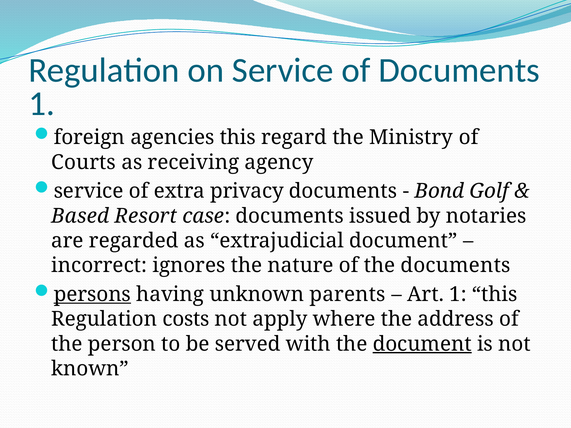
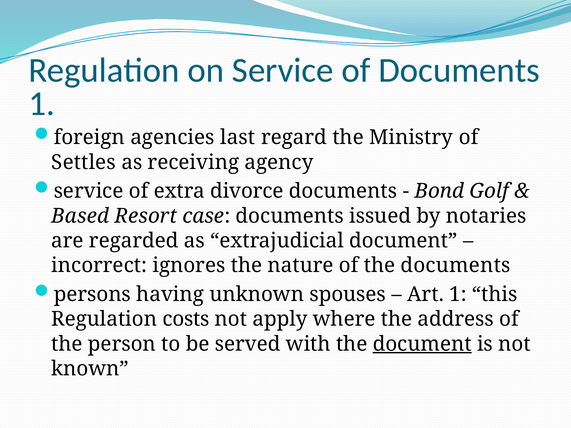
agencies this: this -> last
Courts: Courts -> Settles
privacy: privacy -> divorce
persons underline: present -> none
parents: parents -> spouses
